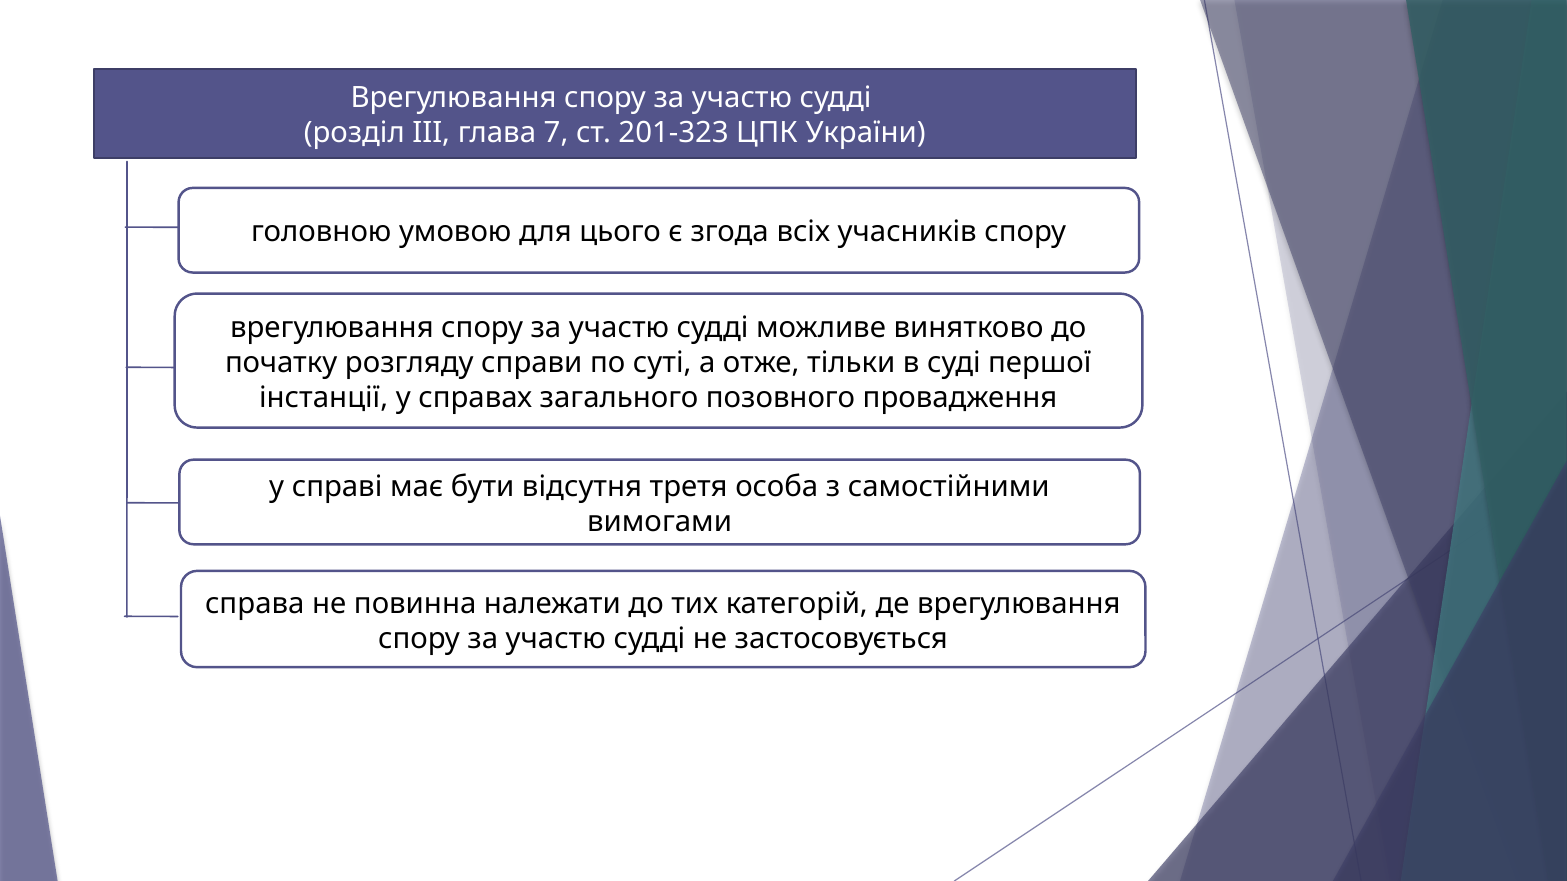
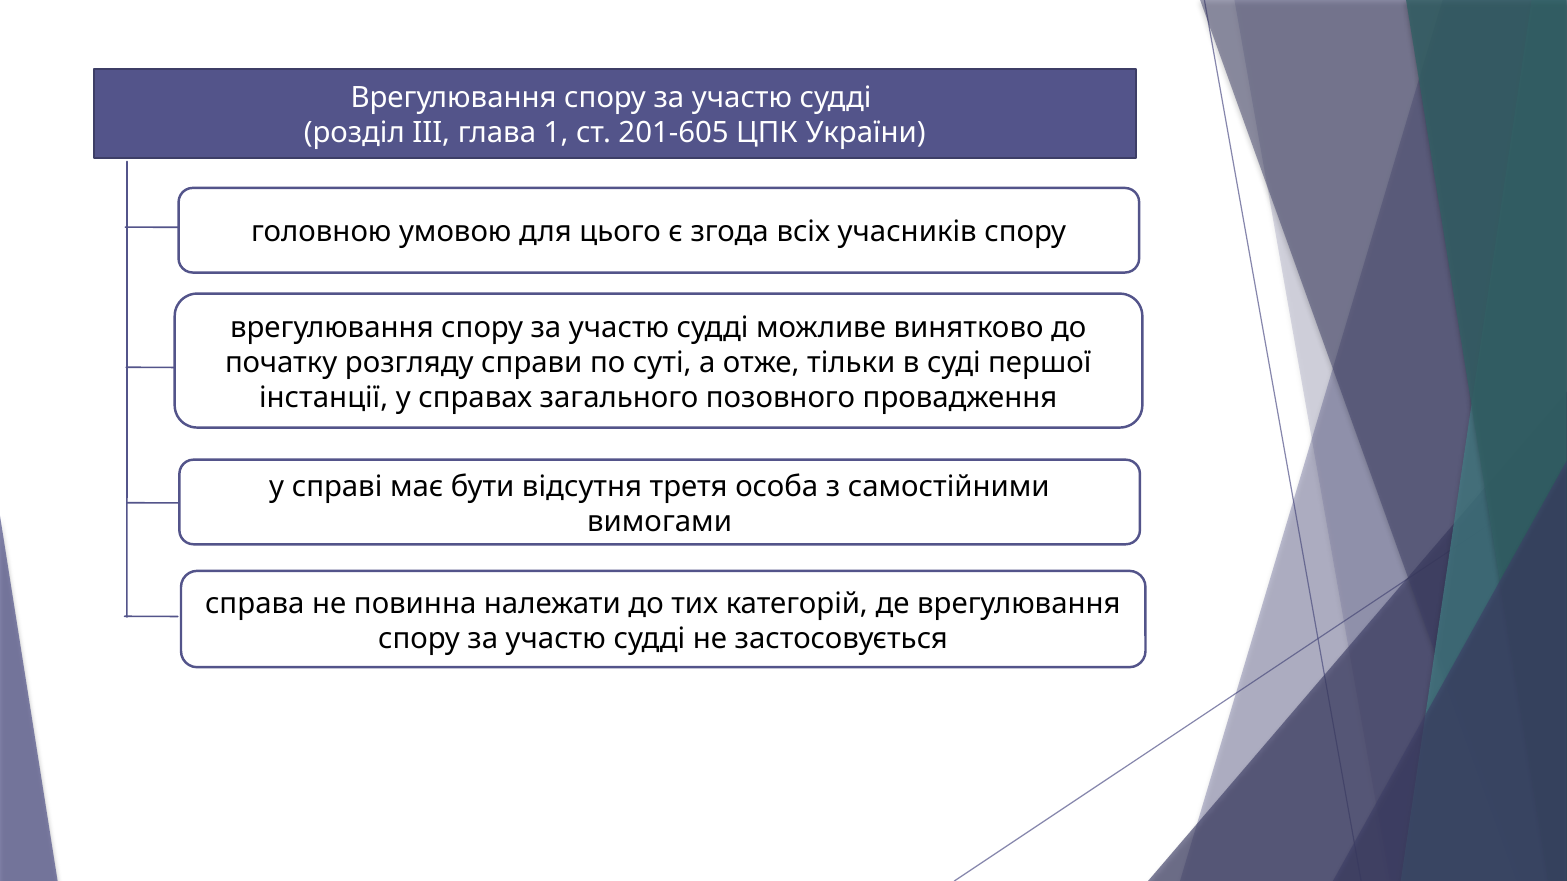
7: 7 -> 1
201-323: 201-323 -> 201-605
